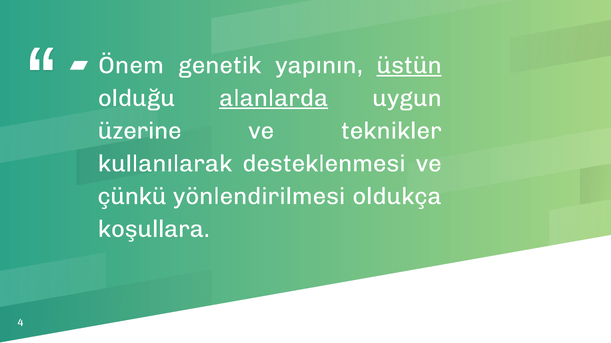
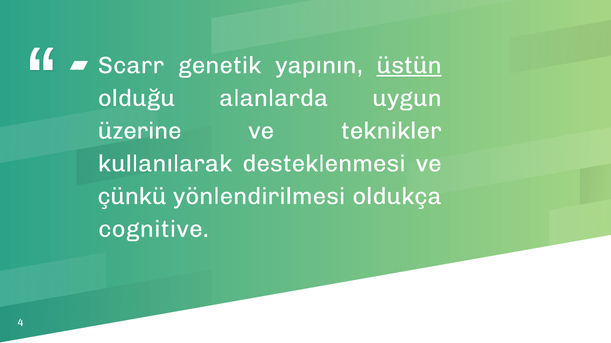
Önem: Önem -> Scarr
alanlarda underline: present -> none
koşullara: koşullara -> cognitive
